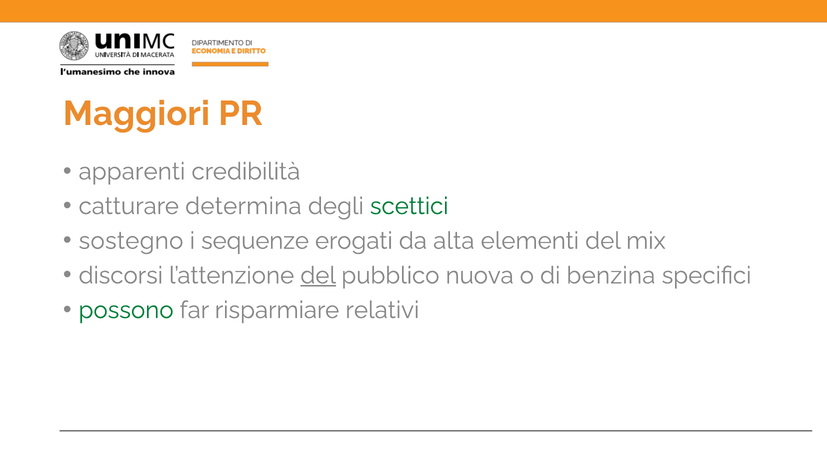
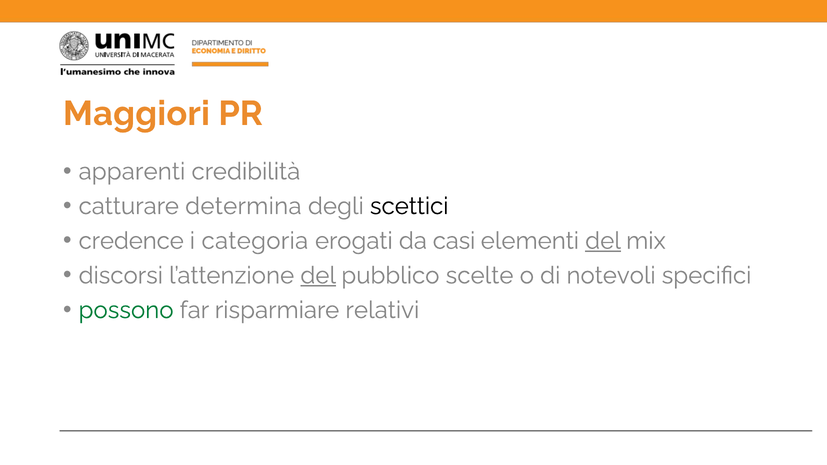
scettici colour: green -> black
sostegno: sostegno -> credence
sequenze: sequenze -> categoria
alta: alta -> casi
del at (603, 241) underline: none -> present
nuova: nuova -> scelte
benzina: benzina -> notevoli
